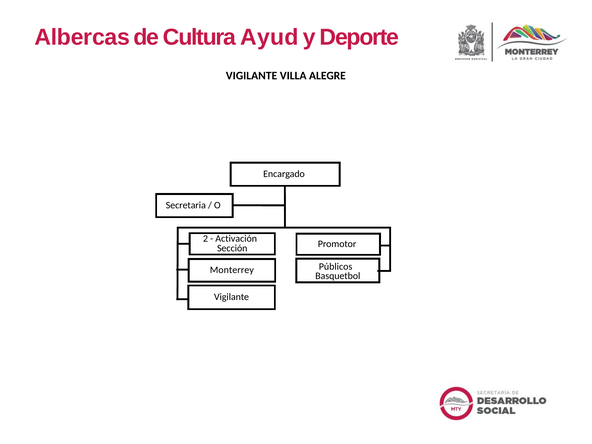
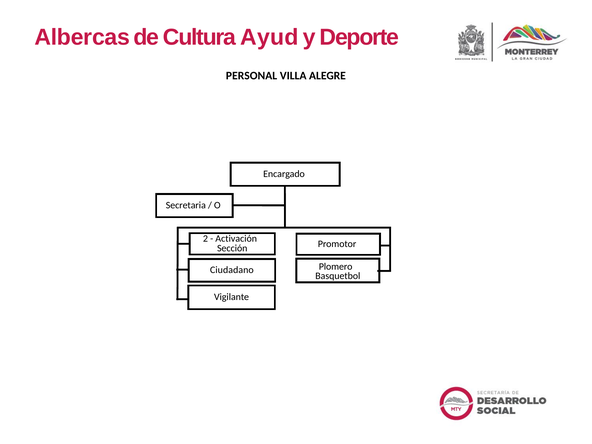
VIGILANTE at (252, 76): VIGILANTE -> PERSONAL
Públicos: Públicos -> Plomero
Monterrey: Monterrey -> Ciudadano
